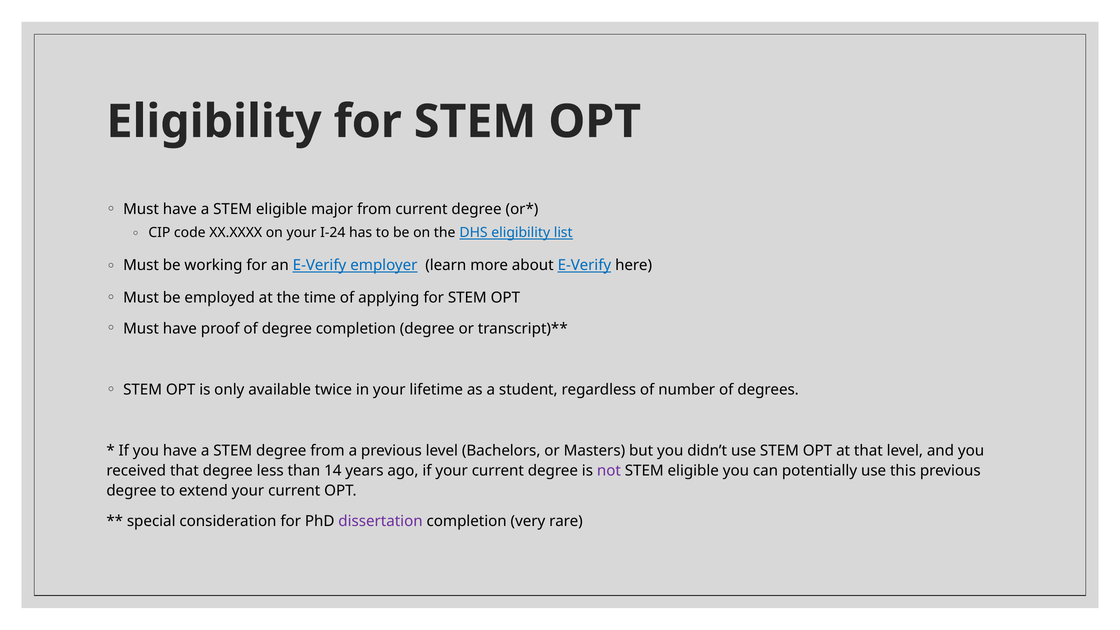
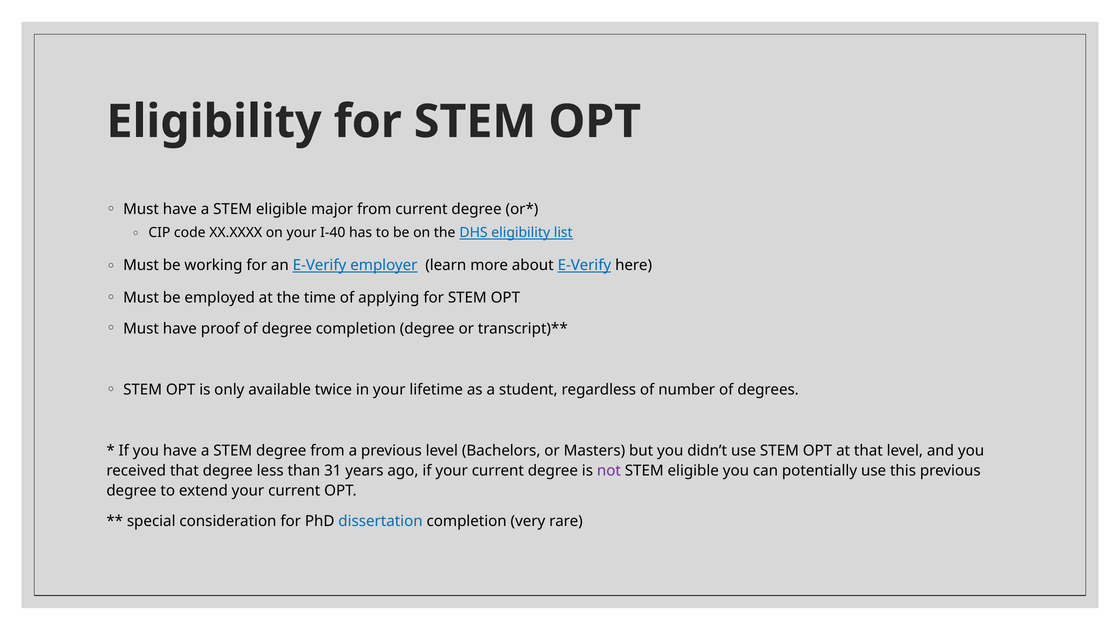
I-24: I-24 -> I-40
14: 14 -> 31
dissertation colour: purple -> blue
